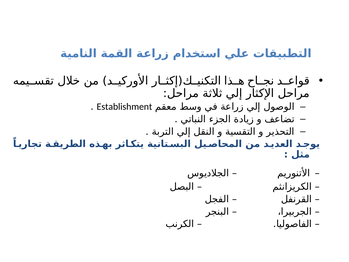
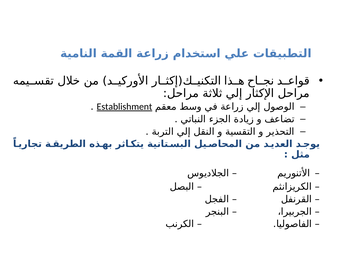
Establishment underline: none -> present
